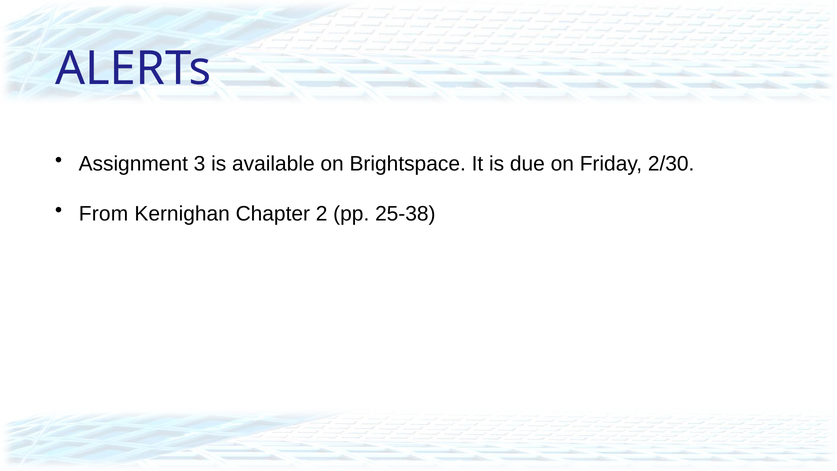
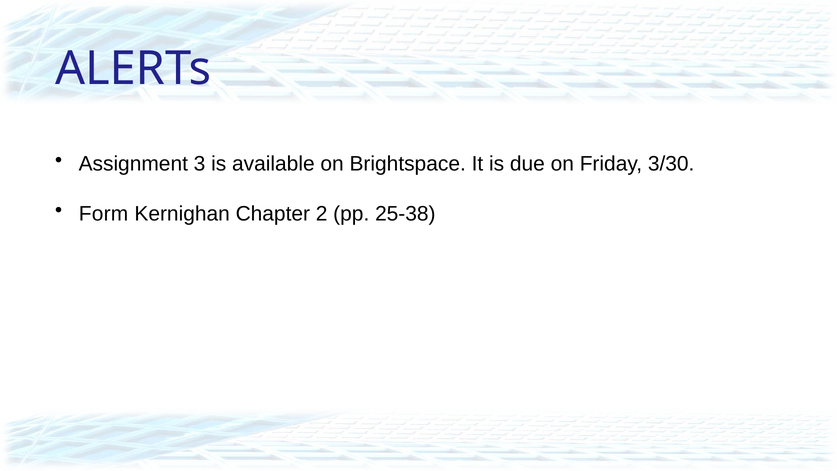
2/30: 2/30 -> 3/30
From: From -> Form
